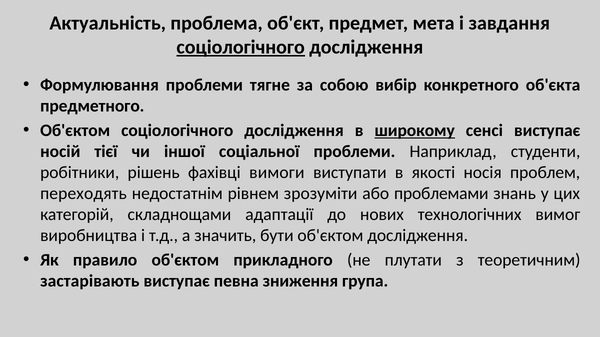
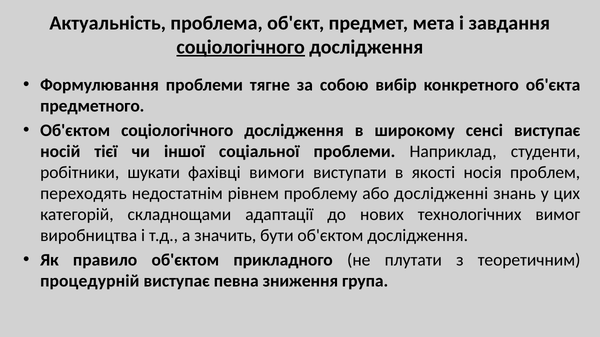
широкому underline: present -> none
рішень: рішень -> шукати
зрозуміти: зрозуміти -> проблему
проблемами: проблемами -> дослідженні
застарівають: застарівають -> процедурній
